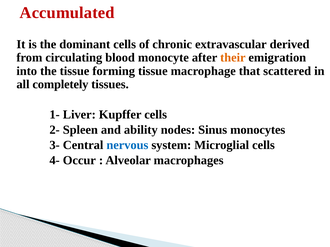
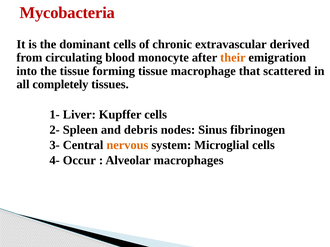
Accumulated: Accumulated -> Mycobacteria
ability: ability -> debris
monocytes: monocytes -> fibrinogen
nervous colour: blue -> orange
